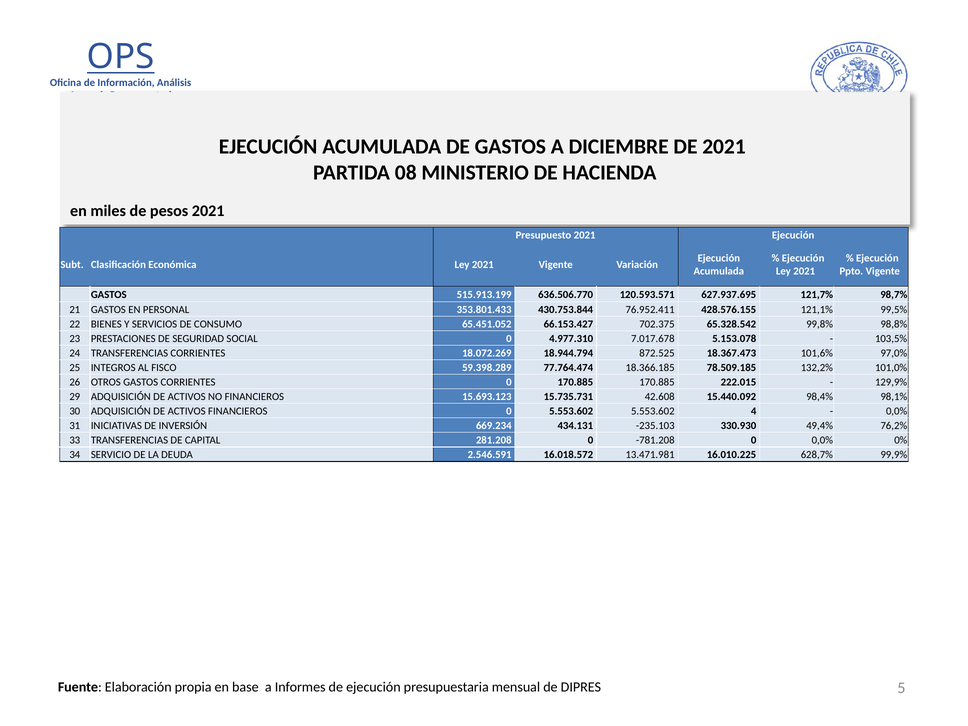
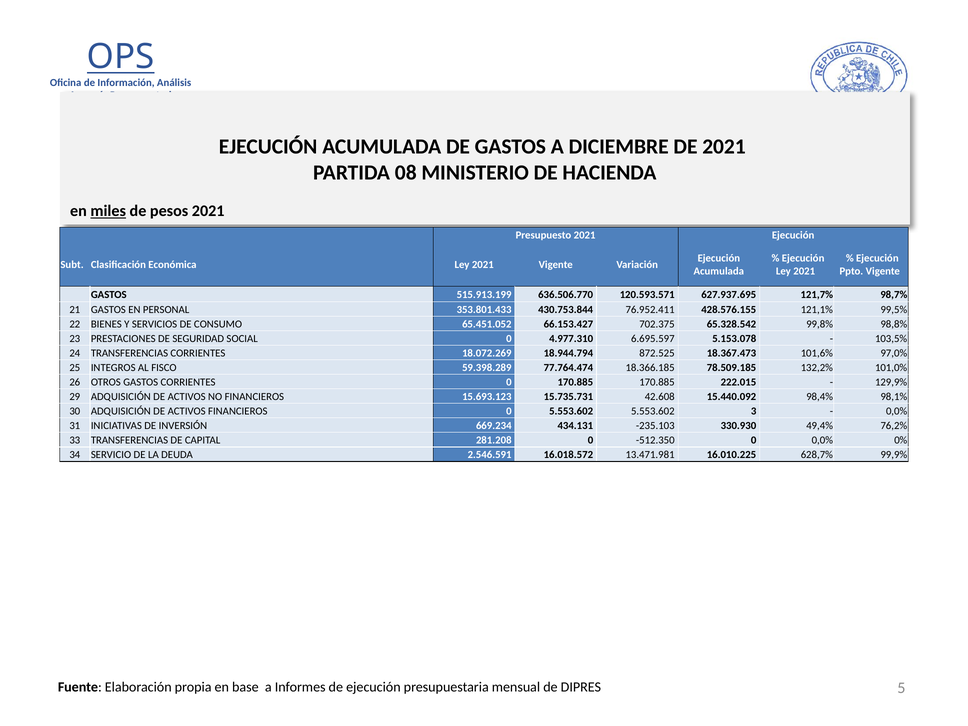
miles underline: none -> present
7.017.678: 7.017.678 -> 6.695.597
4: 4 -> 3
-781.208: -781.208 -> -512.350
